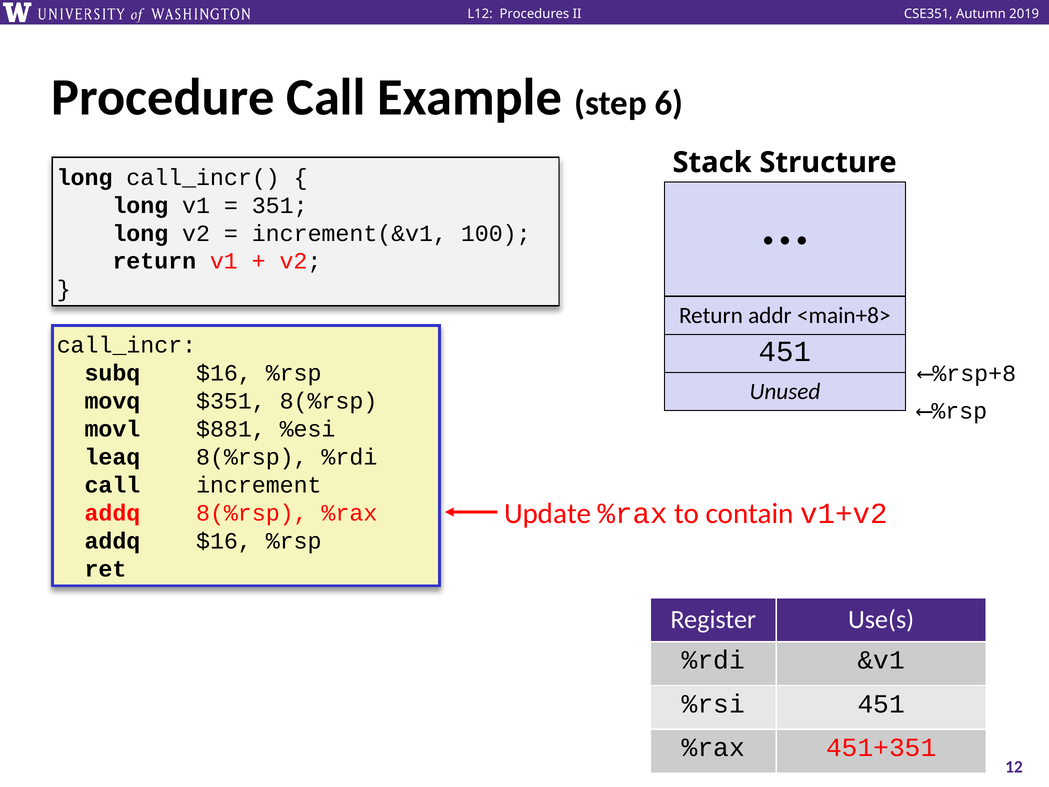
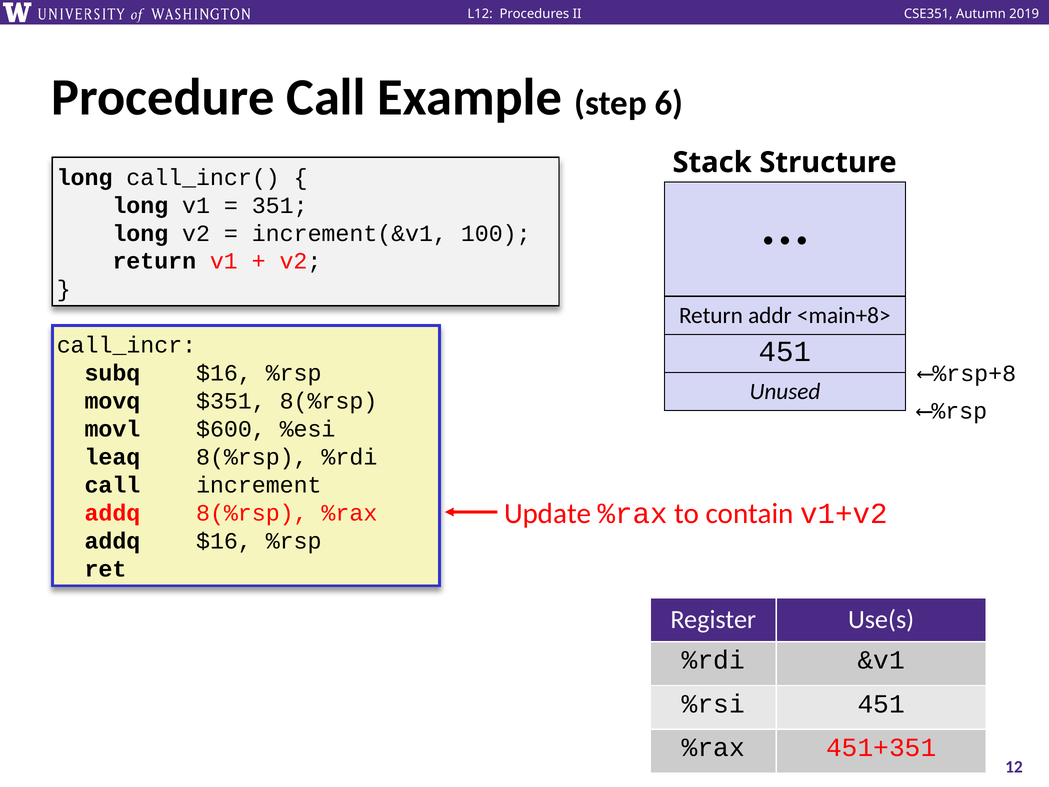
$881: $881 -> $600
